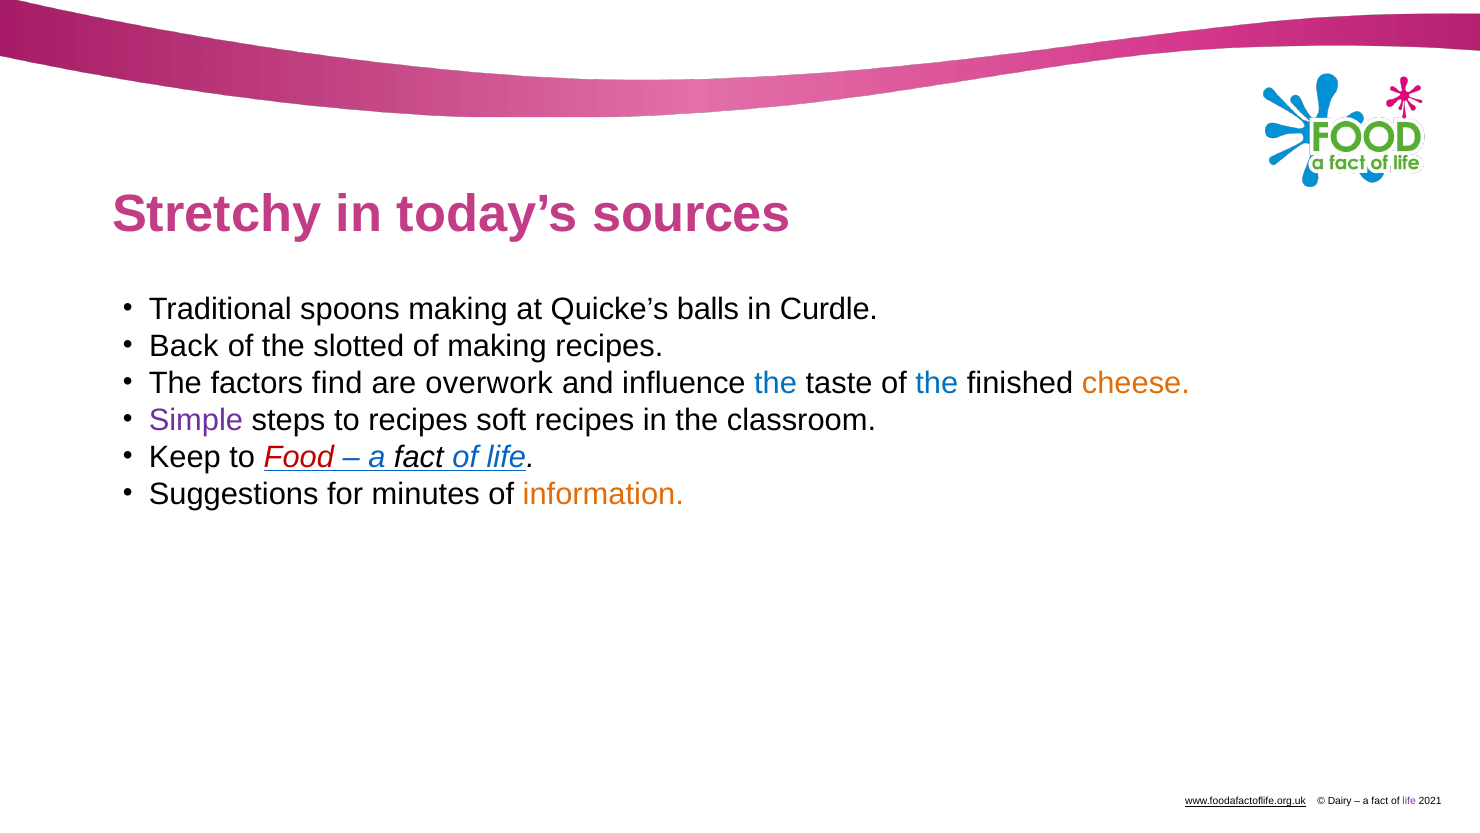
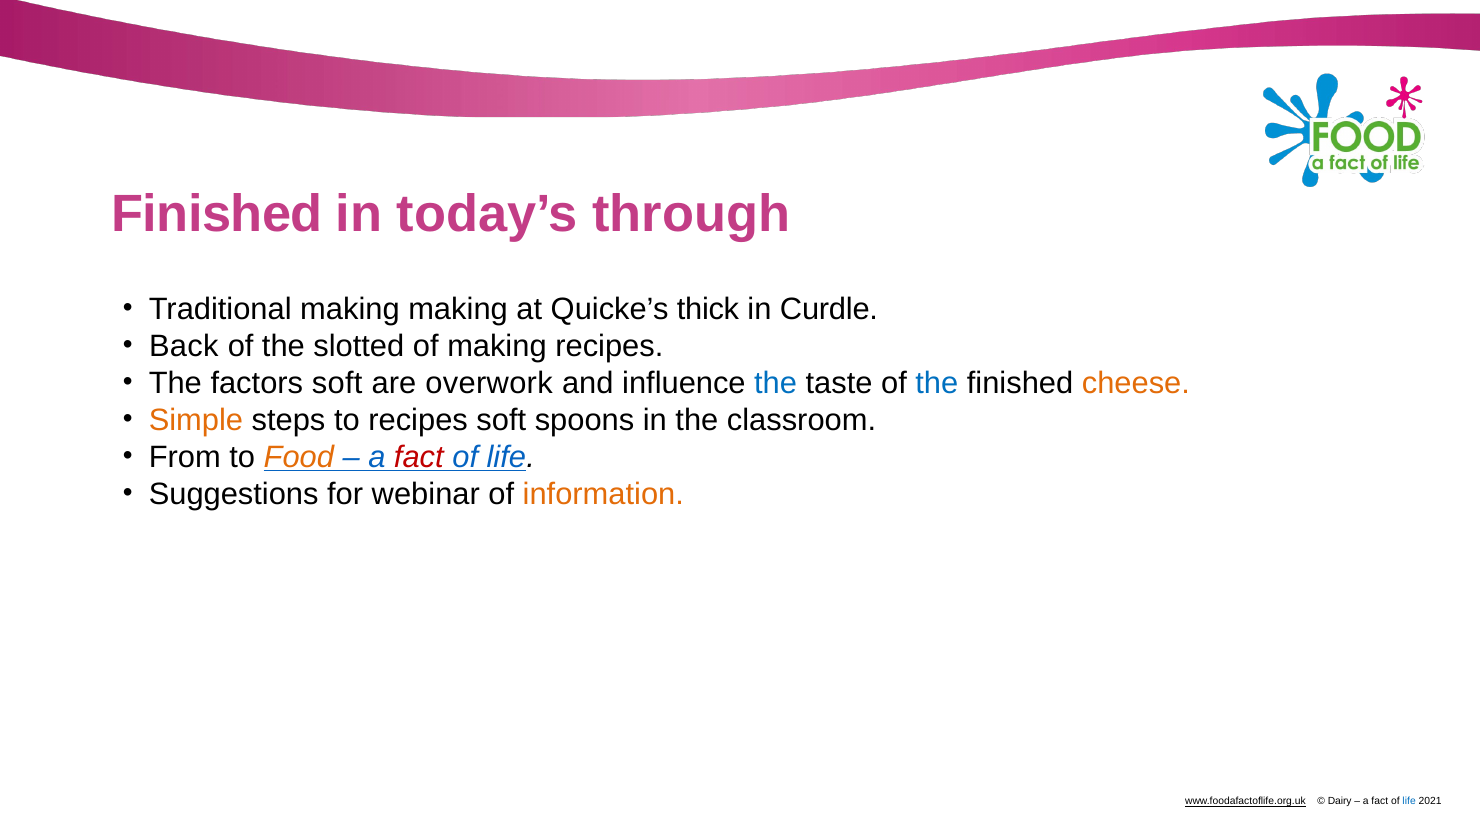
Stretchy at (217, 214): Stretchy -> Finished
sources: sources -> through
Traditional spoons: spoons -> making
balls: balls -> thick
factors find: find -> soft
Simple colour: purple -> orange
soft recipes: recipes -> spoons
Keep: Keep -> From
Food colour: red -> orange
fact at (419, 457) colour: black -> red
minutes: minutes -> webinar
life at (1409, 801) colour: purple -> blue
